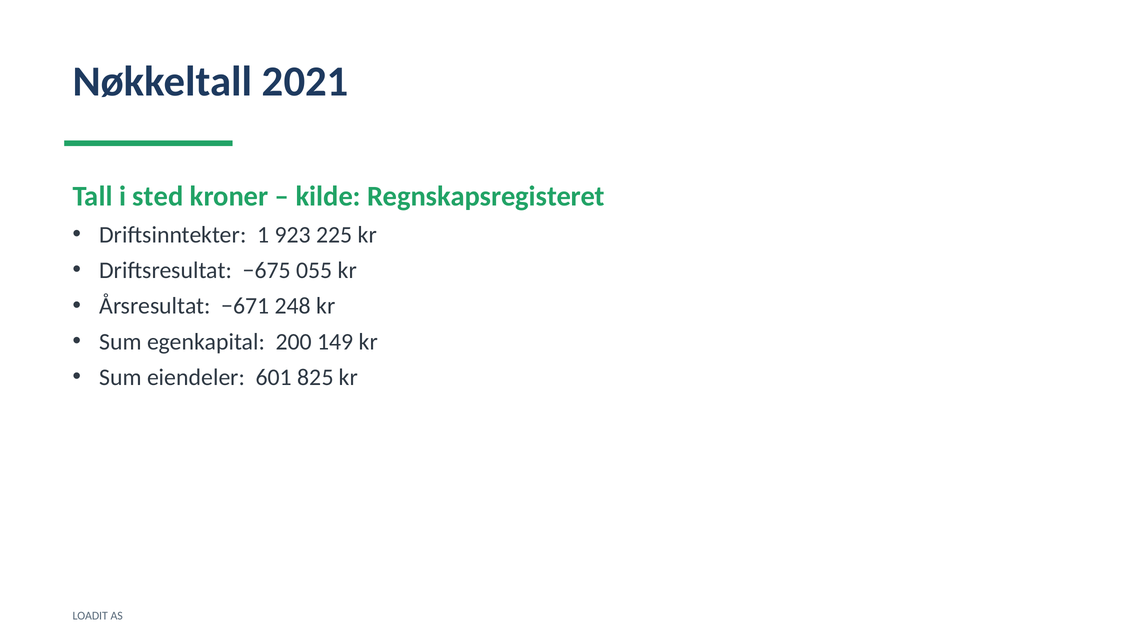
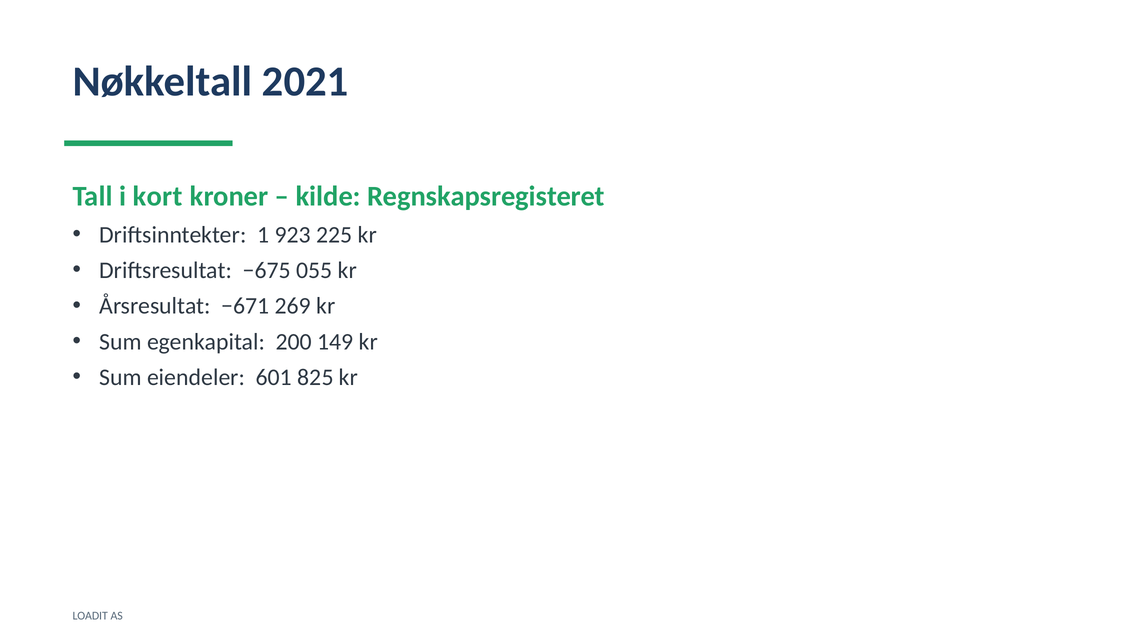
sted: sted -> kort
248: 248 -> 269
